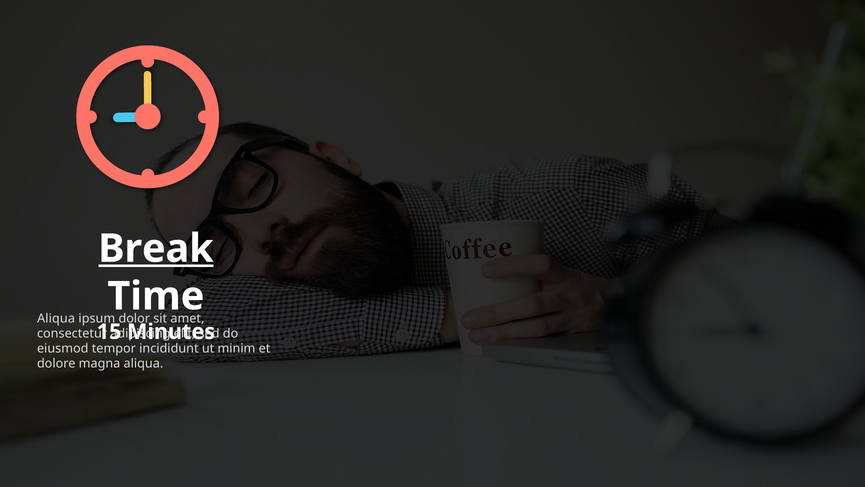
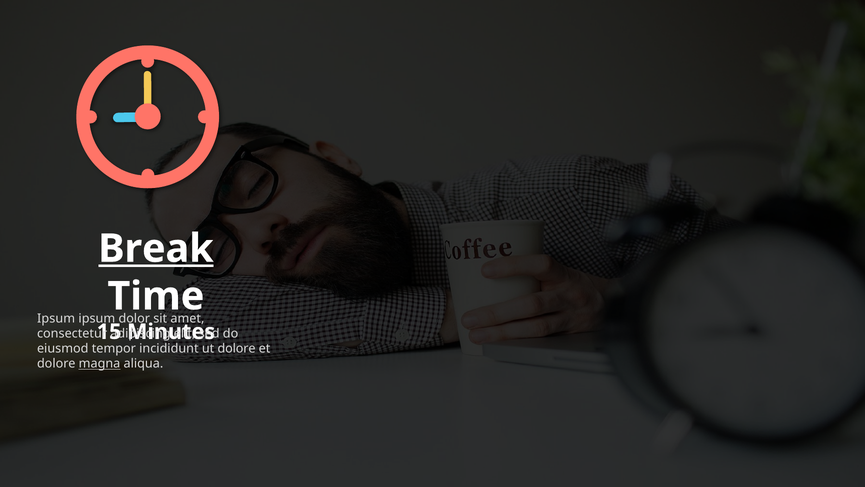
Aliqua at (56, 318): Aliqua -> Ipsum
minim at (236, 348): minim -> dolore
magna underline: none -> present
